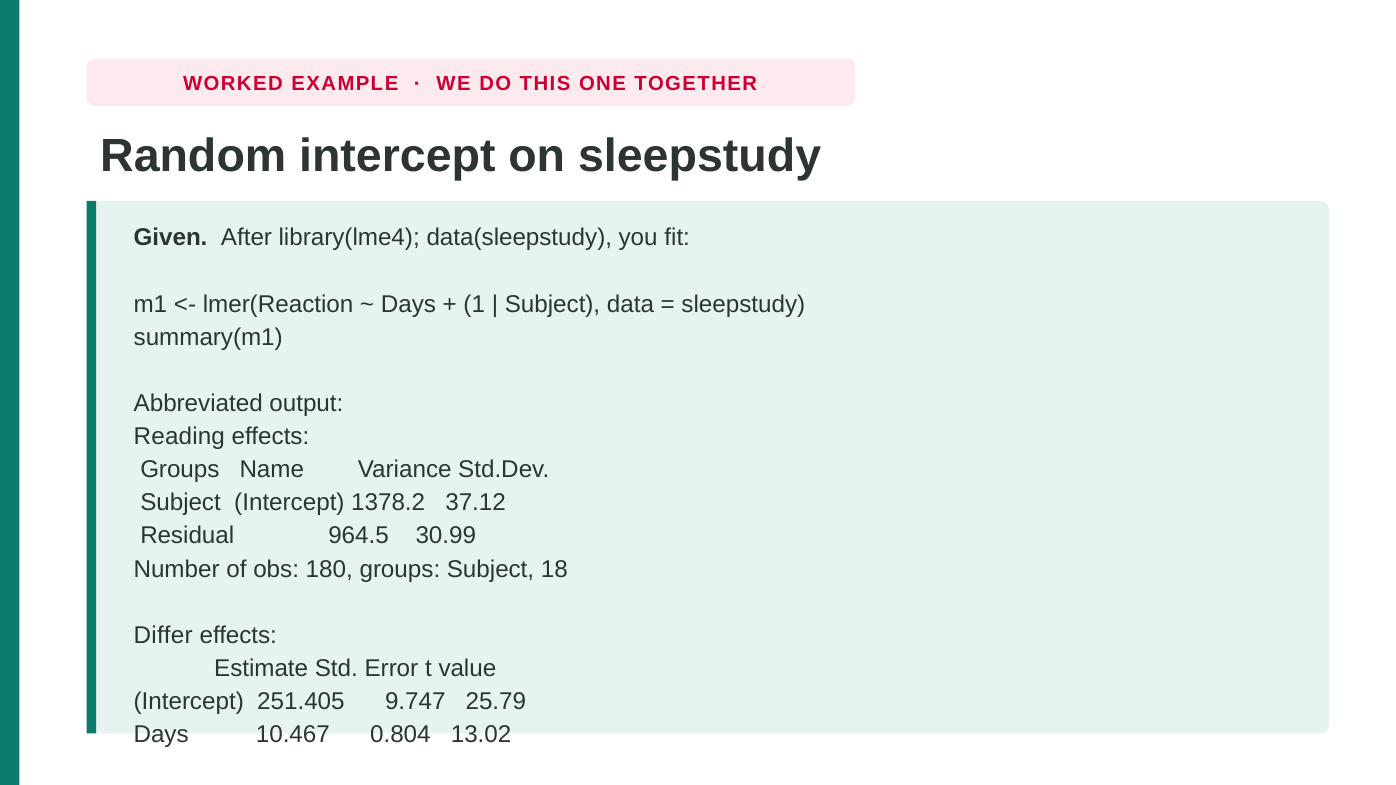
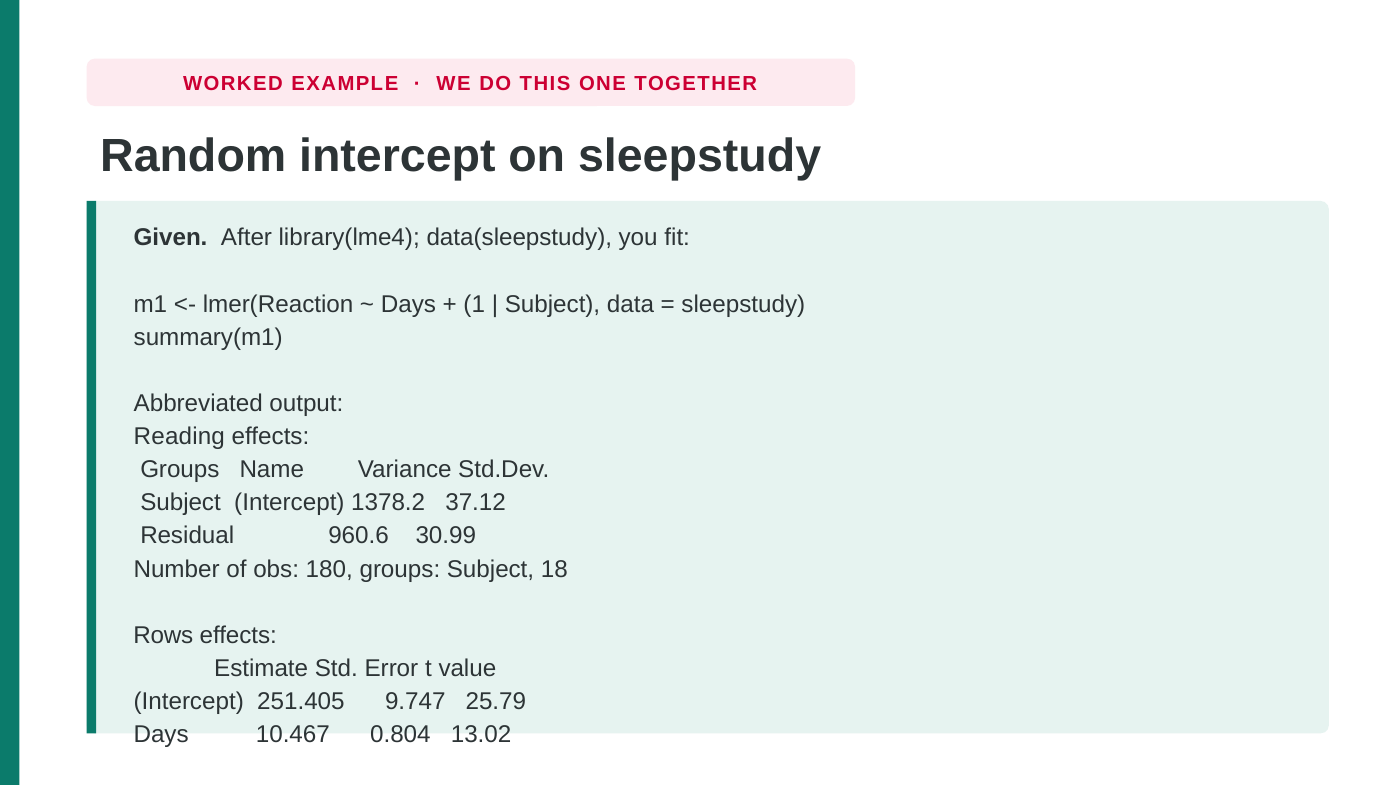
964.5: 964.5 -> 960.6
Differ: Differ -> Rows
